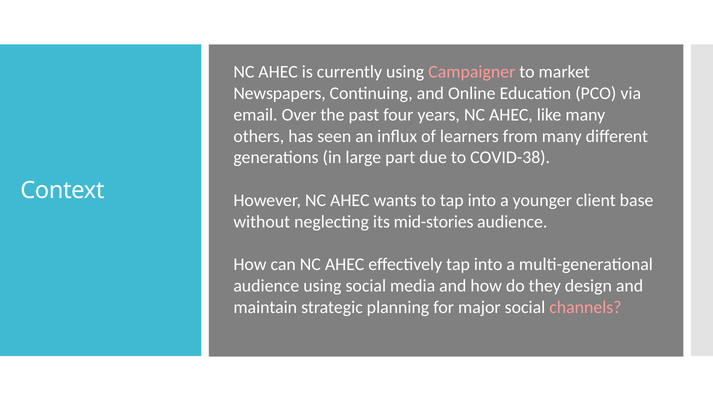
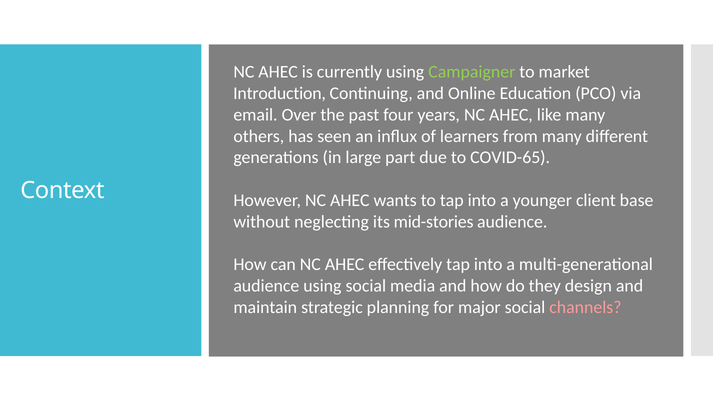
Campaigner colour: pink -> light green
Newspapers: Newspapers -> Introduction
COVID-38: COVID-38 -> COVID-65
